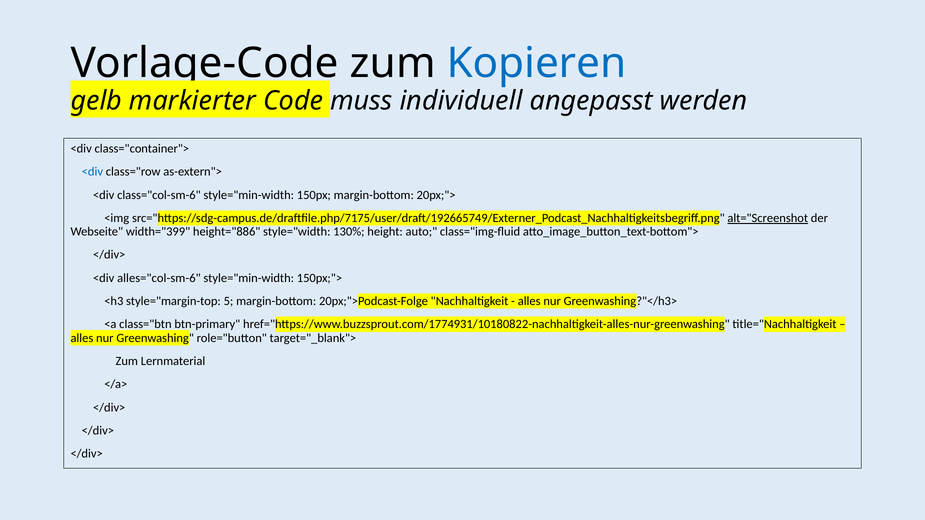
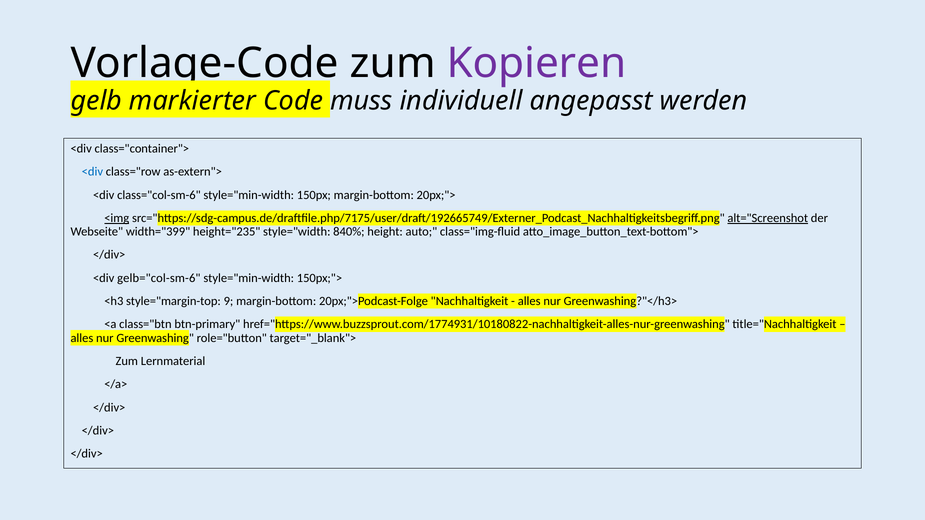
Kopieren colour: blue -> purple
<img underline: none -> present
height="886: height="886 -> height="235
130%: 130% -> 840%
alles="col-sm-6: alles="col-sm-6 -> gelb="col-sm-6
5: 5 -> 9
